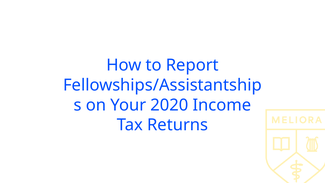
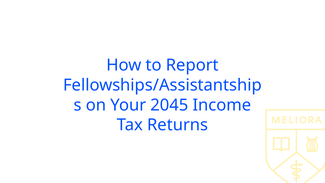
2020: 2020 -> 2045
